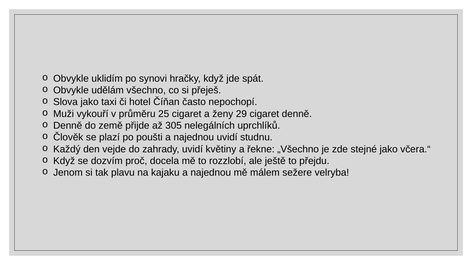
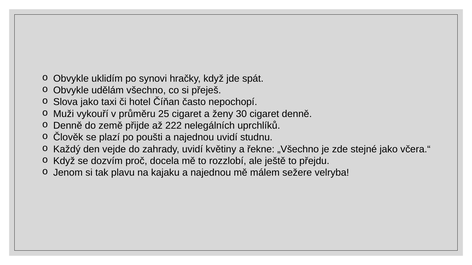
29: 29 -> 30
305: 305 -> 222
